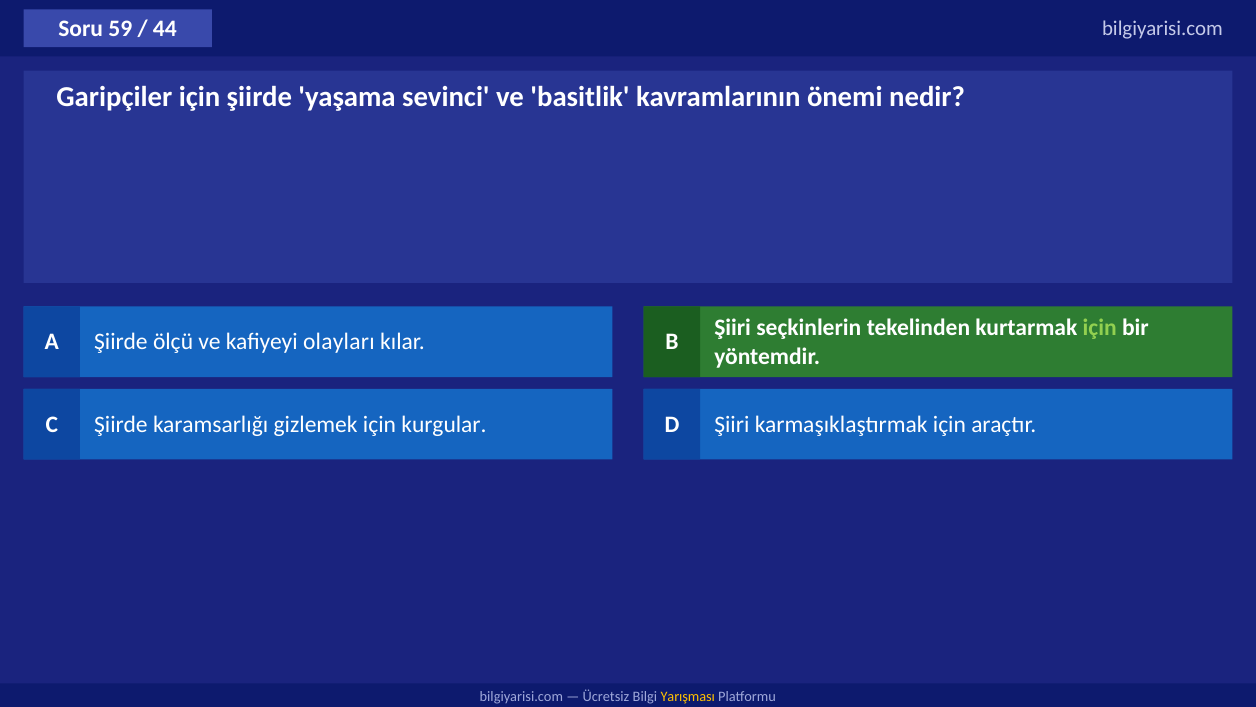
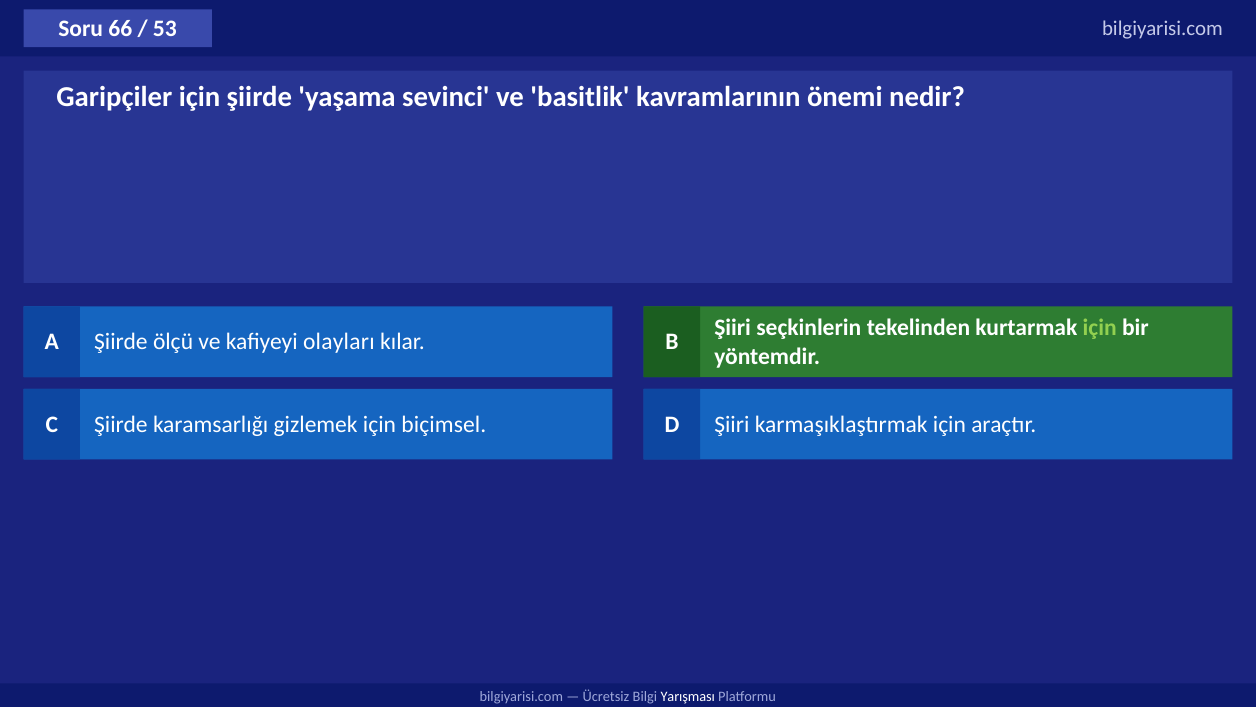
59: 59 -> 66
44: 44 -> 53
kurgular: kurgular -> biçimsel
Yarışması colour: yellow -> white
